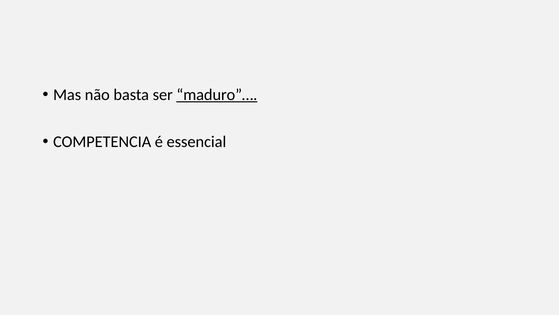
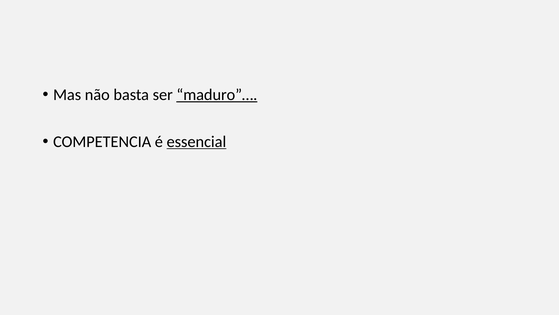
essencial underline: none -> present
